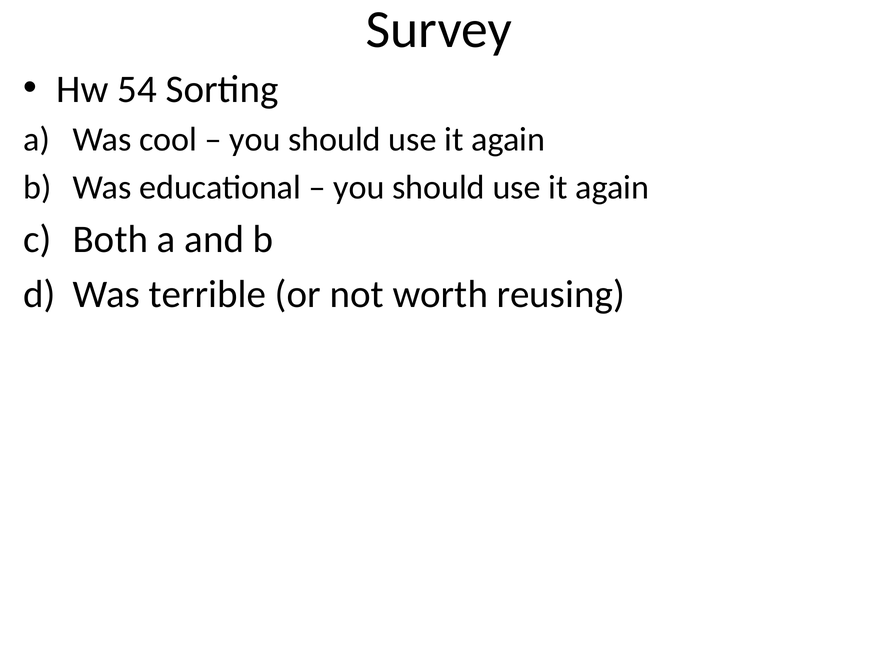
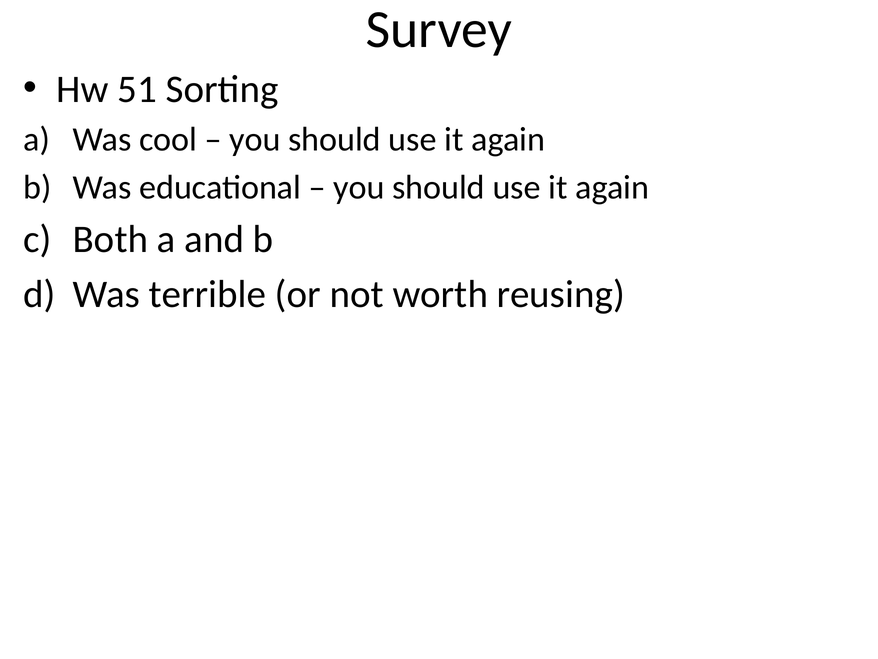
54: 54 -> 51
